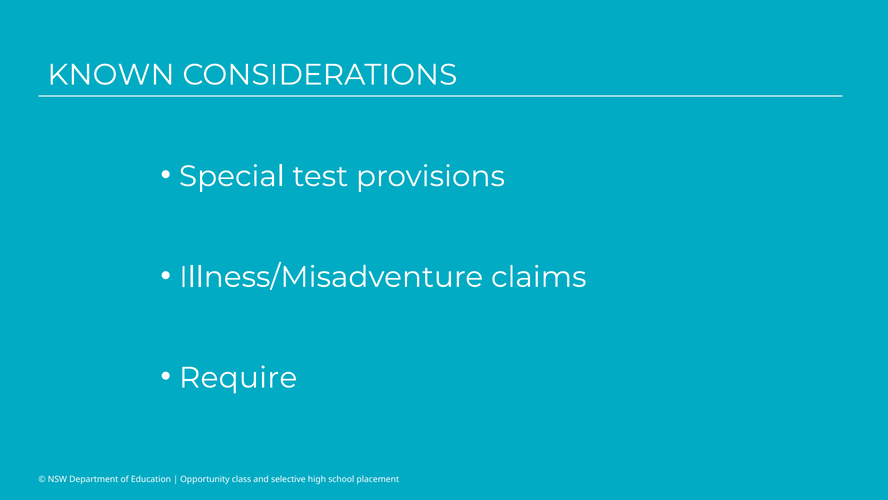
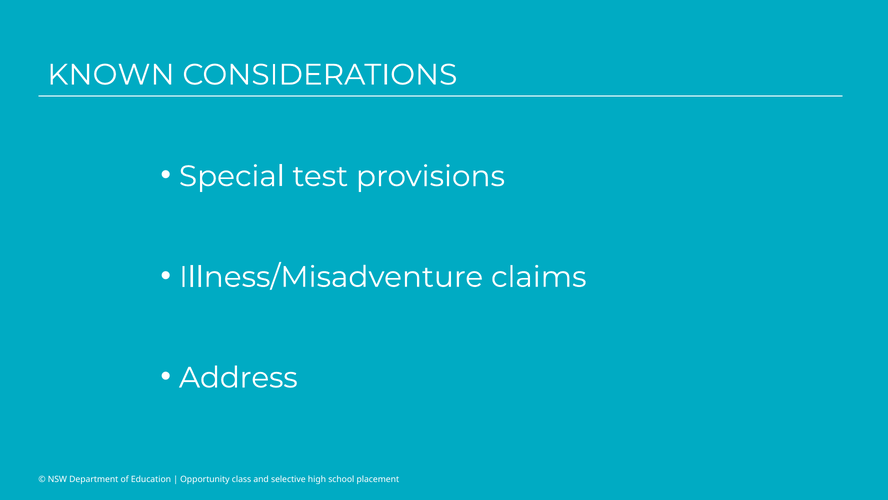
Require: Require -> Address
